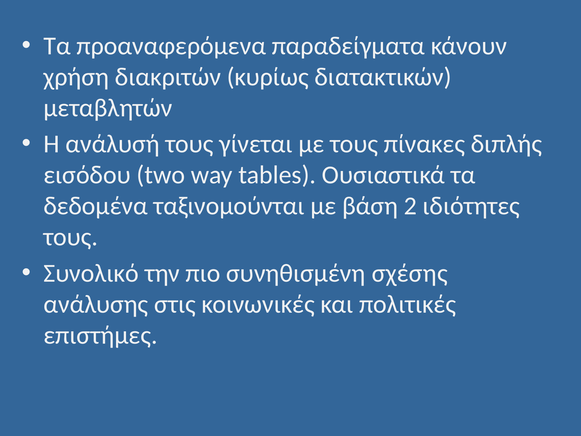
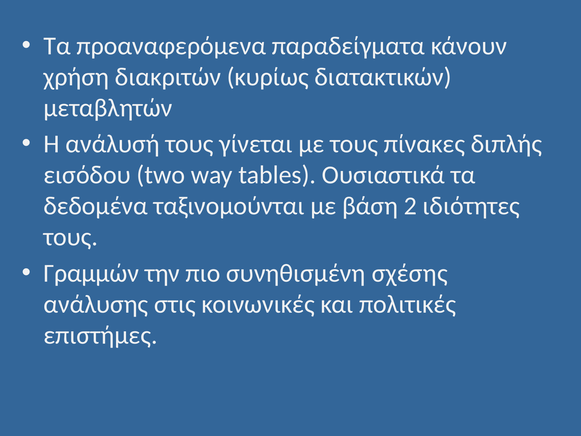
Συνολικό: Συνολικό -> Γραμμών
